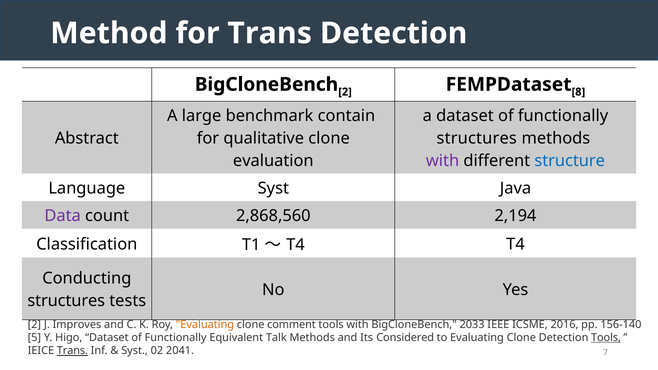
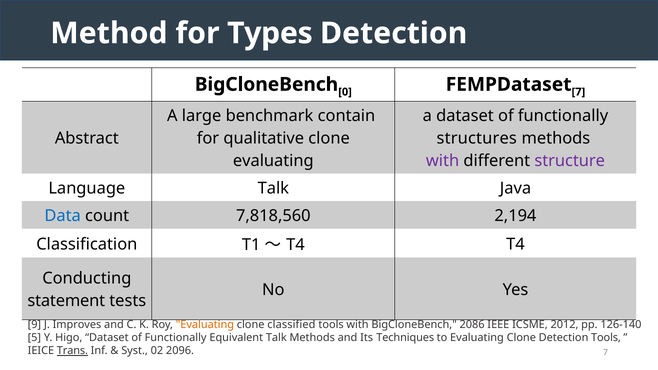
for Trans: Trans -> Types
BigCloneBench 2: 2 -> 0
8 at (578, 92): 8 -> 7
evaluation at (273, 161): evaluation -> evaluating
structure colour: blue -> purple
Language Syst: Syst -> Talk
Data colour: purple -> blue
2,868,560: 2,868,560 -> 7,818,560
structures at (66, 301): structures -> statement
2 at (34, 325): 2 -> 9
comment: comment -> classified
2033: 2033 -> 2086
2016: 2016 -> 2012
156-140: 156-140 -> 126-140
Considered: Considered -> Techniques
Tools at (606, 338) underline: present -> none
2041: 2041 -> 2096
